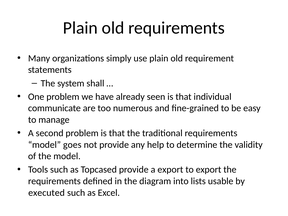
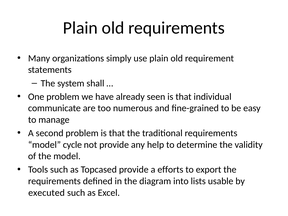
goes: goes -> cycle
a export: export -> efforts
